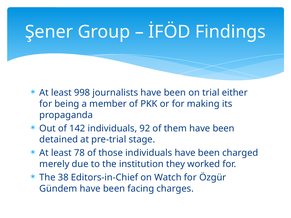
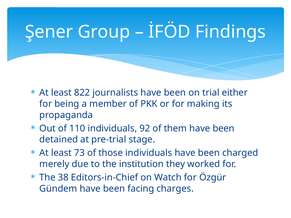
998: 998 -> 822
142: 142 -> 110
78: 78 -> 73
